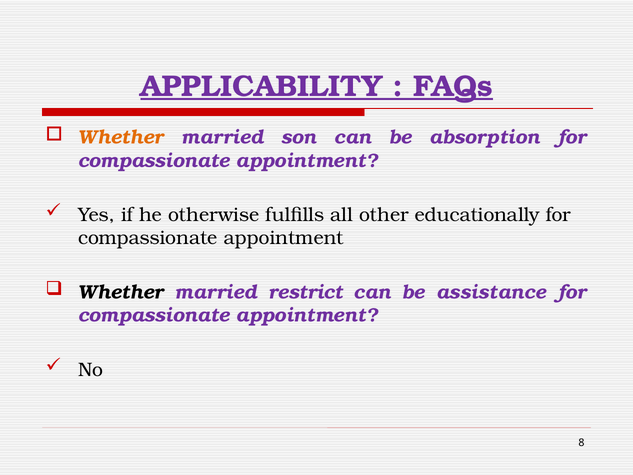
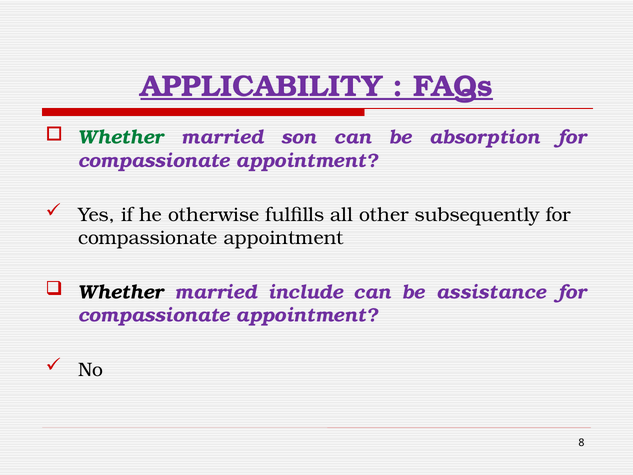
Whether at (121, 137) colour: orange -> green
educationally: educationally -> subsequently
restrict: restrict -> include
